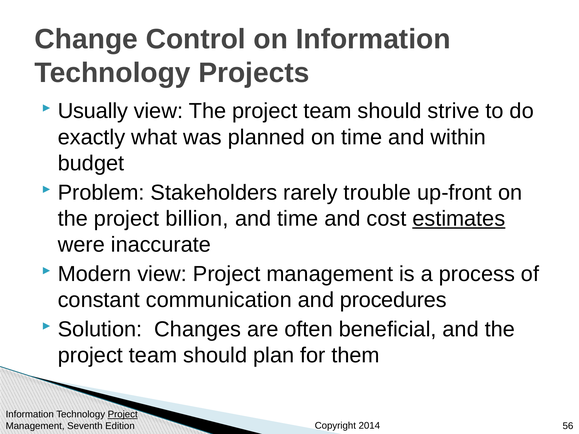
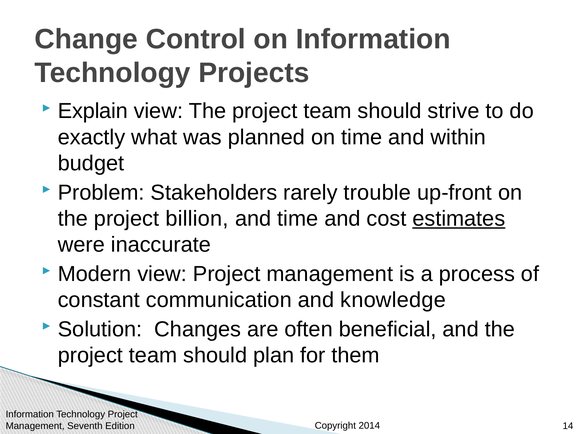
Usually: Usually -> Explain
procedures: procedures -> knowledge
Project at (123, 415) underline: present -> none
56: 56 -> 14
